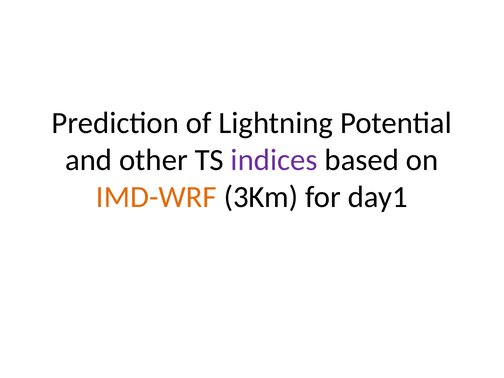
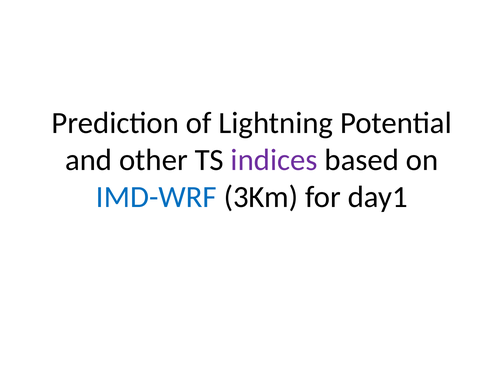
IMD-WRF colour: orange -> blue
